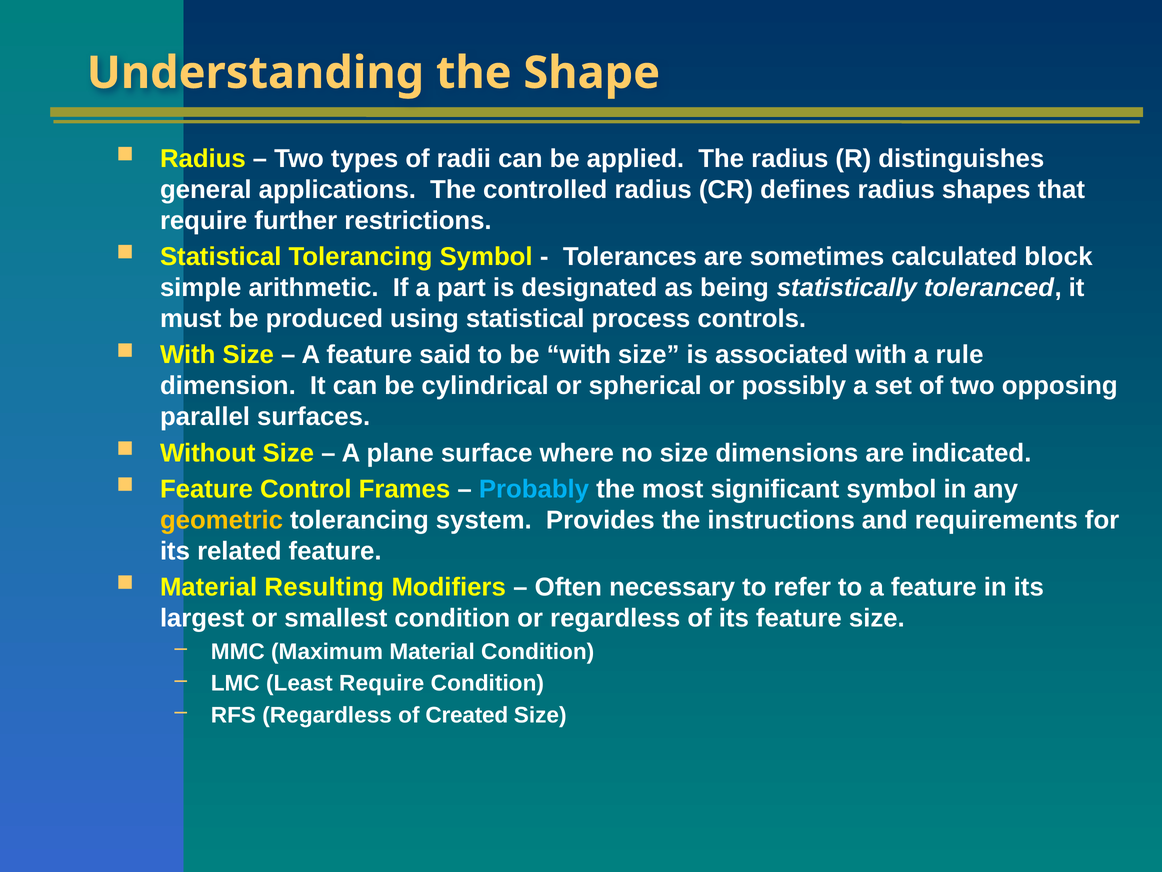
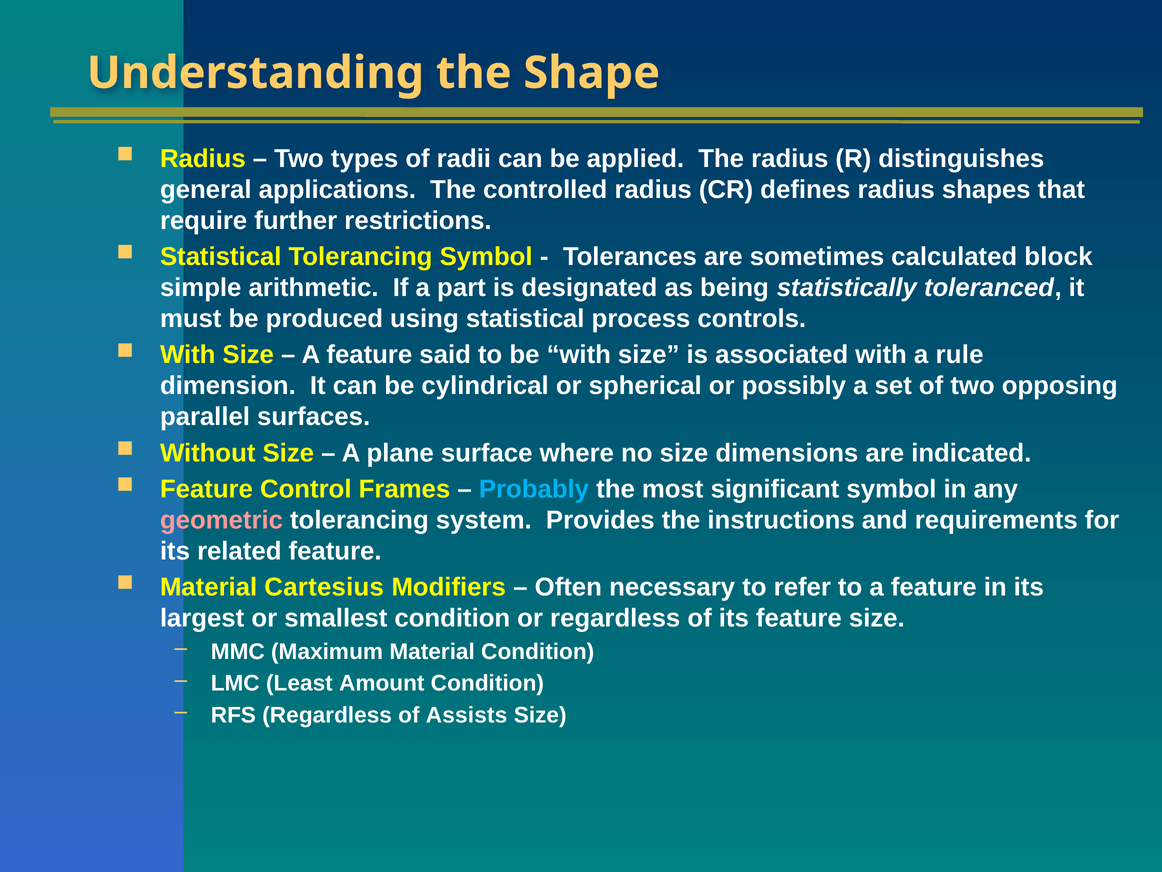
geometric colour: yellow -> pink
Resulting: Resulting -> Cartesius
Least Require: Require -> Amount
Created: Created -> Assists
